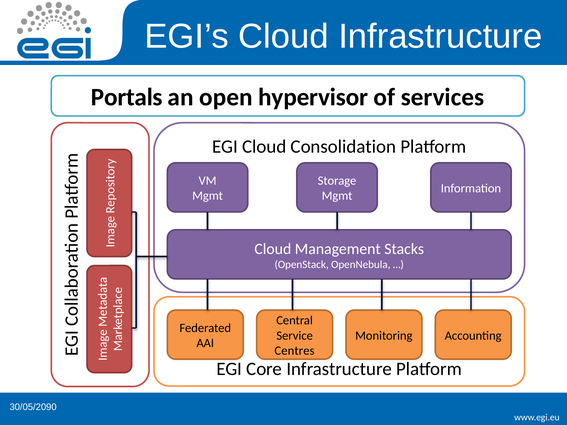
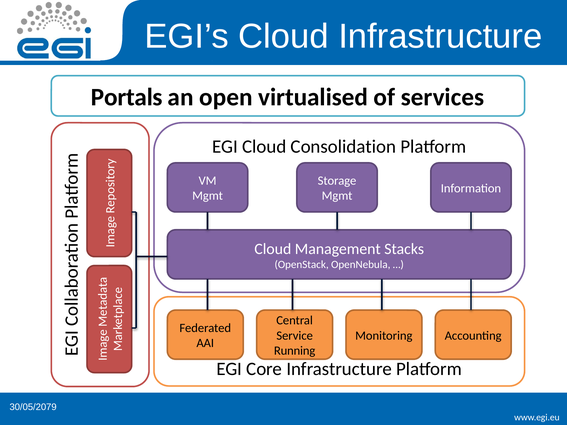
hypervisor: hypervisor -> virtualised
Centres: Centres -> Running
30/05/2090: 30/05/2090 -> 30/05/2079
